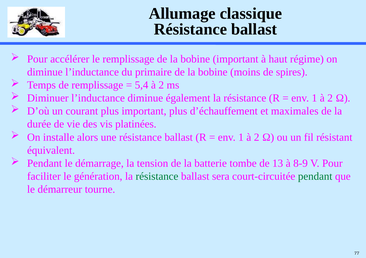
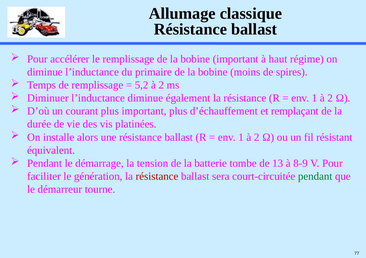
5,4: 5,4 -> 5,2
maximales: maximales -> remplaçant
résistance at (157, 176) colour: green -> red
